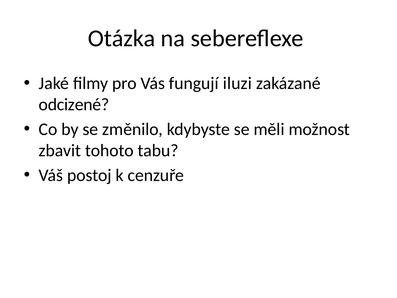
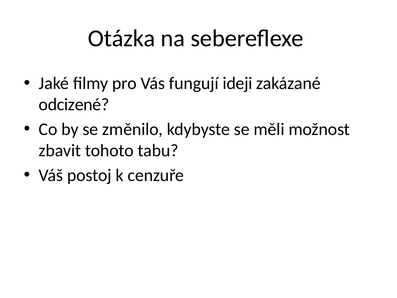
iluzi: iluzi -> ideji
